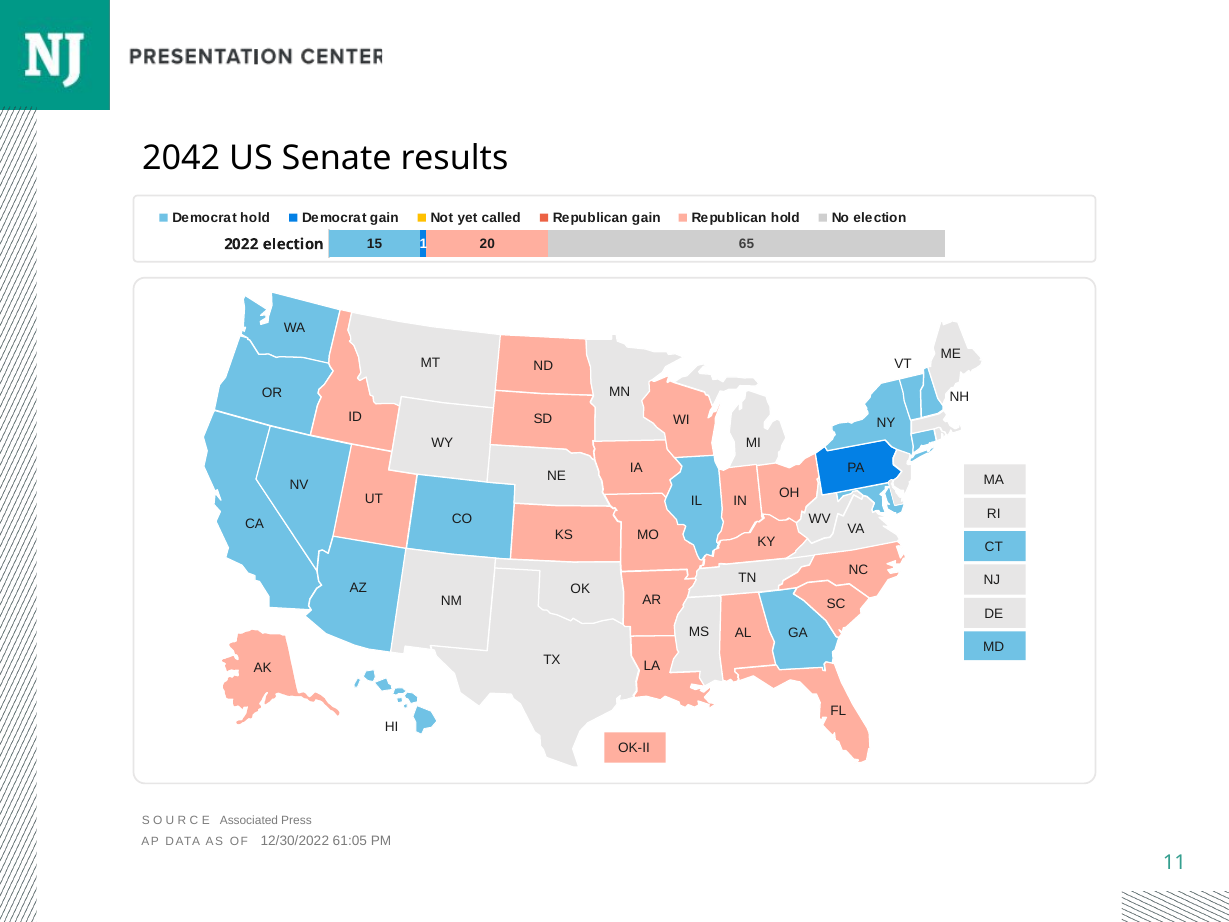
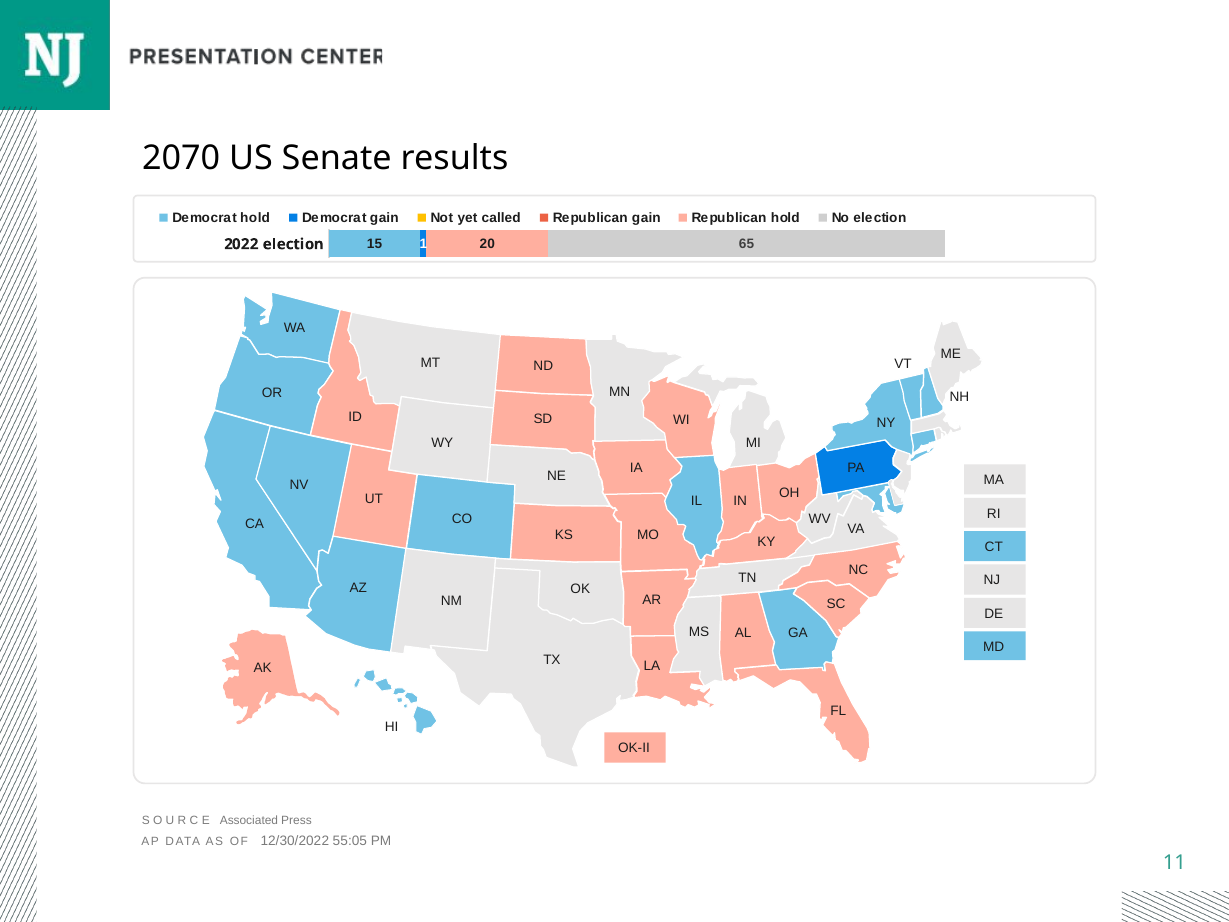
2042: 2042 -> 2070
61:05: 61:05 -> 55:05
